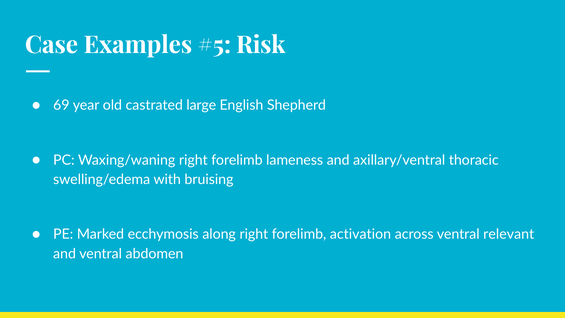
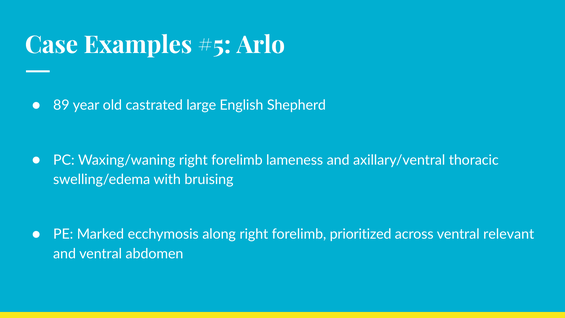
Risk: Risk -> Arlo
69: 69 -> 89
activation: activation -> prioritized
